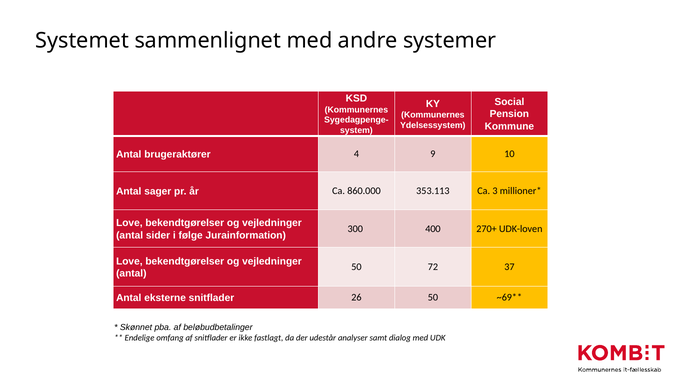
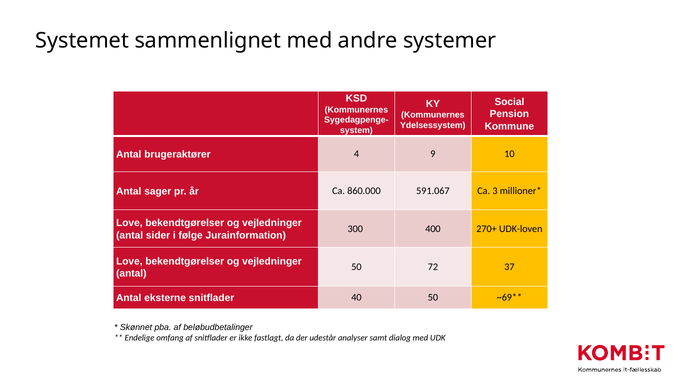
353.113: 353.113 -> 591.067
26: 26 -> 40
